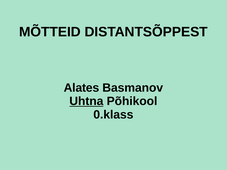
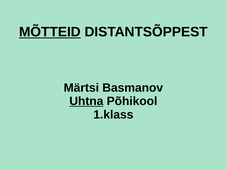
MÕTTEID underline: none -> present
Alates: Alates -> Märtsi
0.klass: 0.klass -> 1.klass
